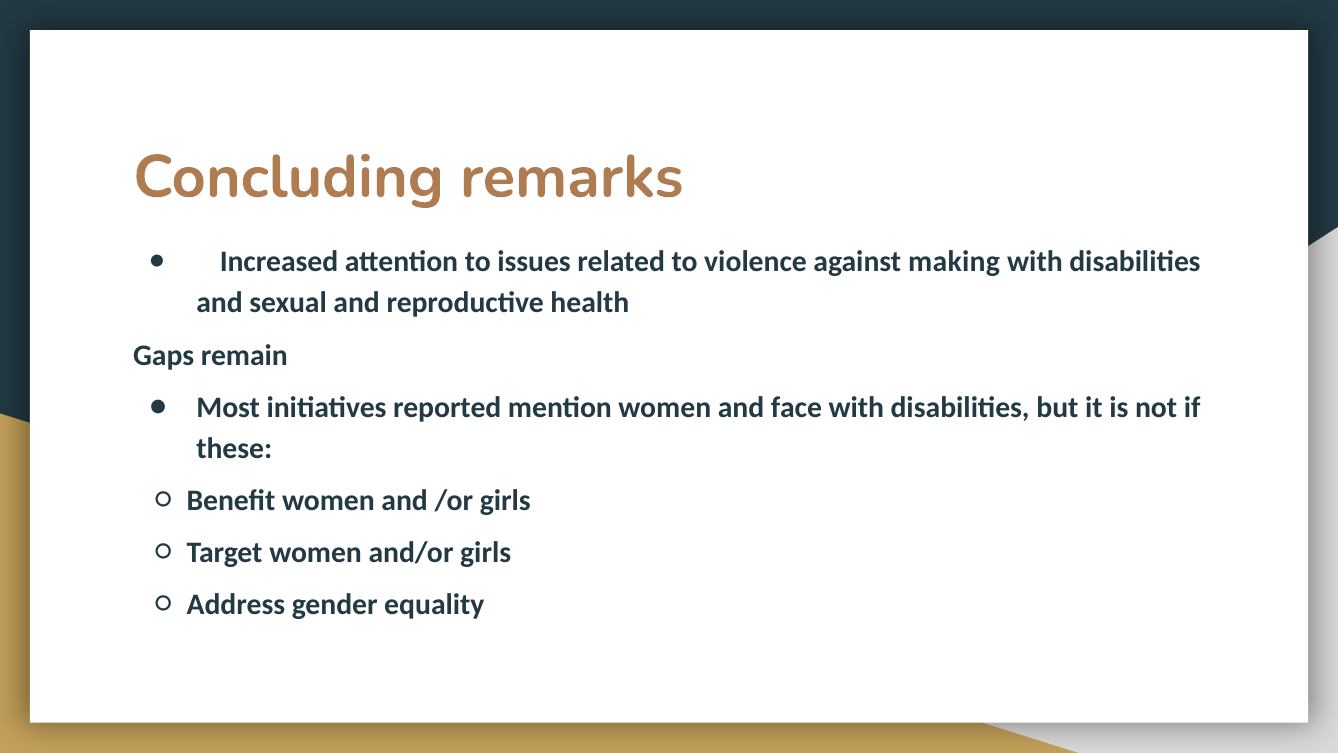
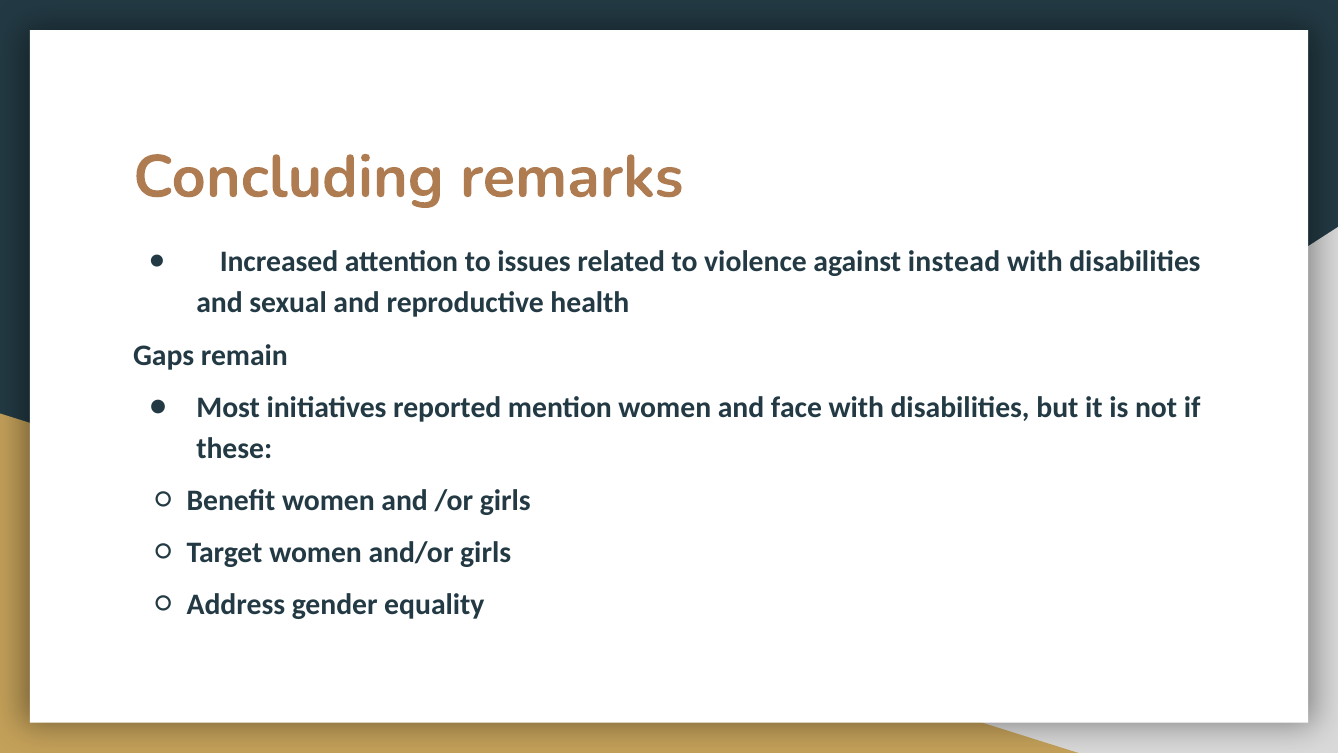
making: making -> instead
